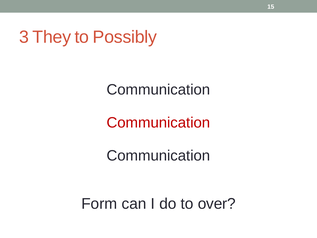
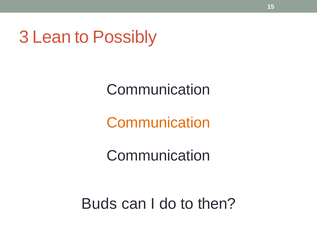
They: They -> Lean
Communication at (158, 123) colour: red -> orange
Form: Form -> Buds
over: over -> then
